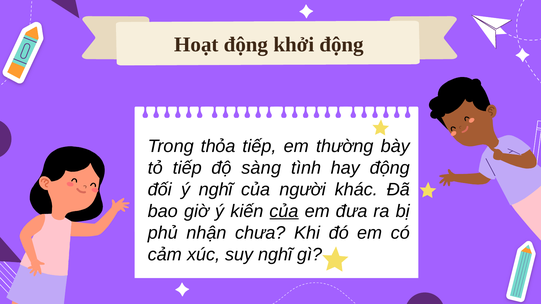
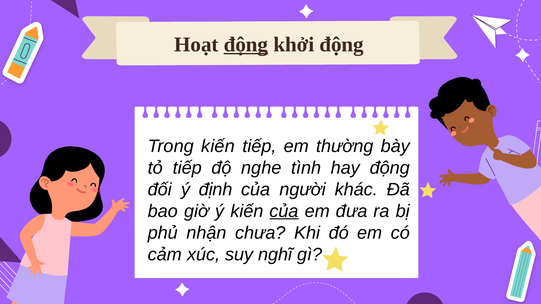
động at (246, 45) underline: none -> present
Trong thỏa: thỏa -> kiến
sàng: sàng -> nghe
ý nghĩ: nghĩ -> định
